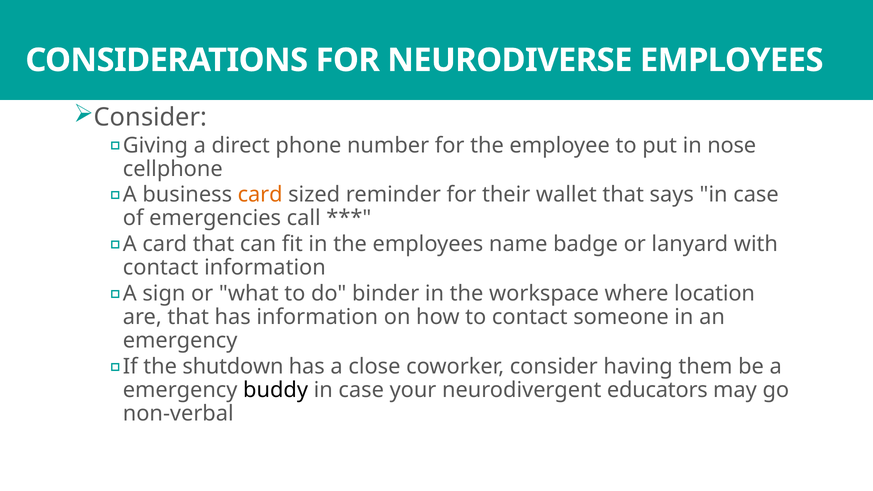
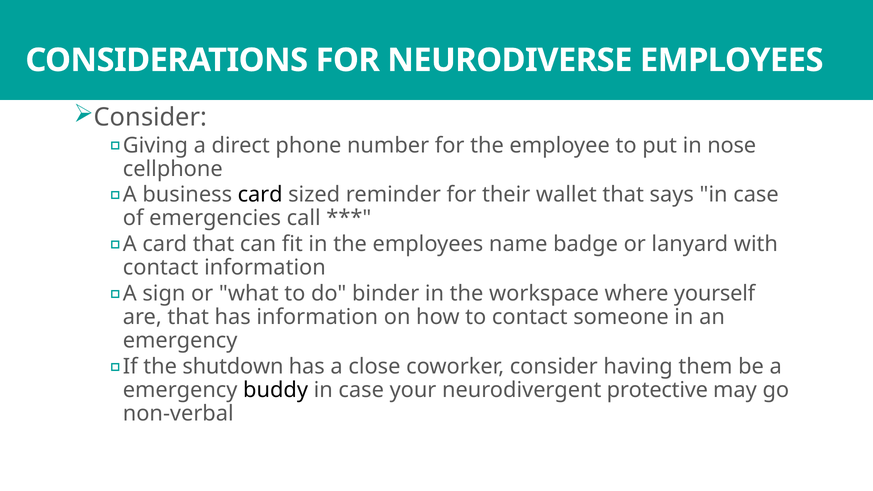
card at (260, 195) colour: orange -> black
location: location -> yourself
educators: educators -> protective
